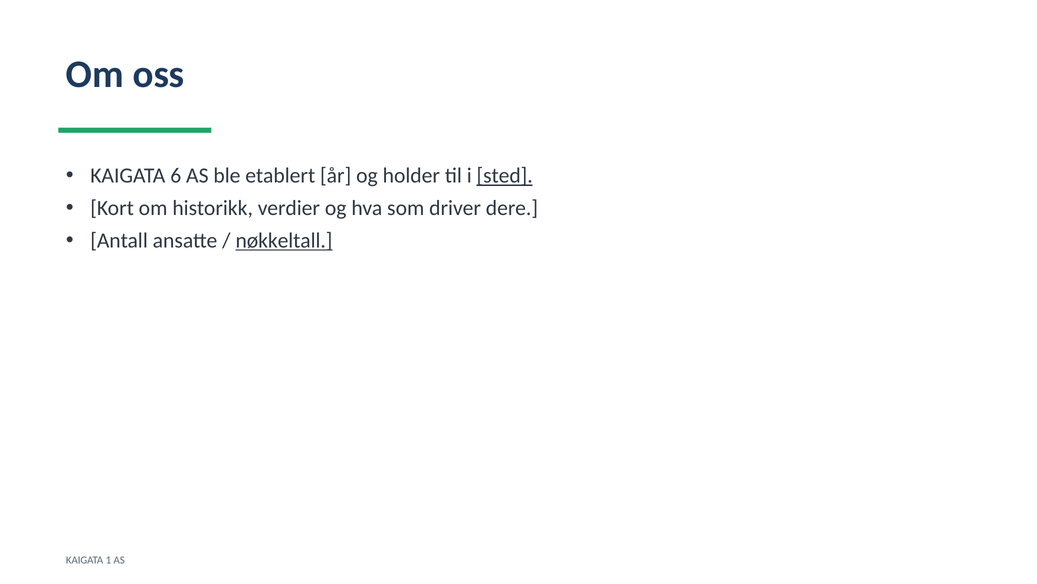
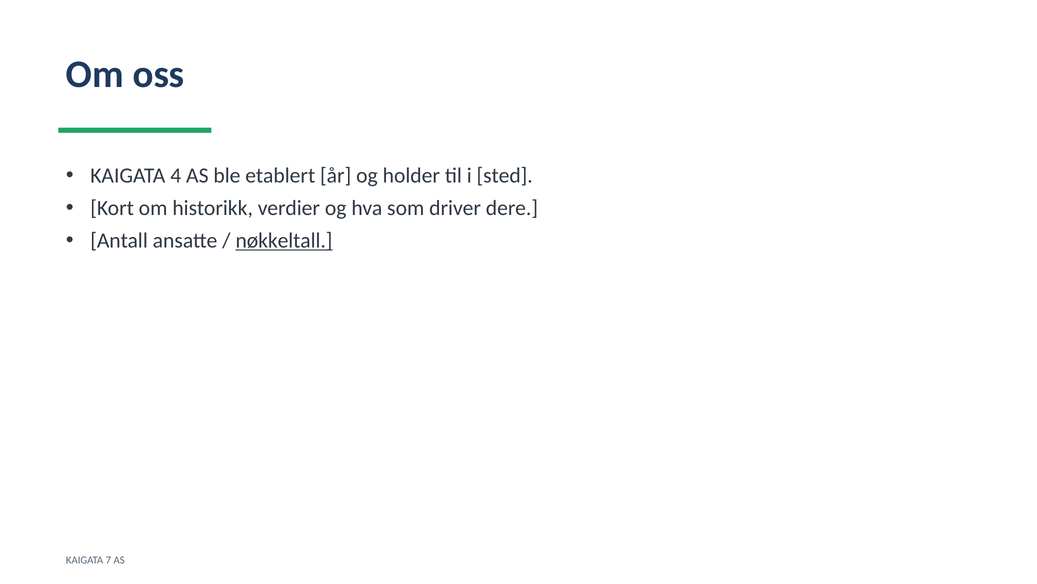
6: 6 -> 4
sted underline: present -> none
1: 1 -> 7
